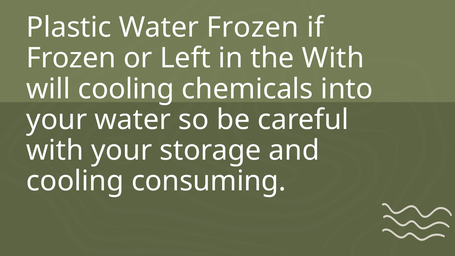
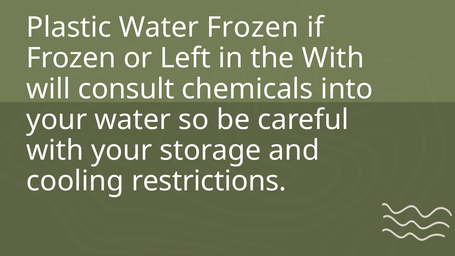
will cooling: cooling -> consult
consuming: consuming -> restrictions
